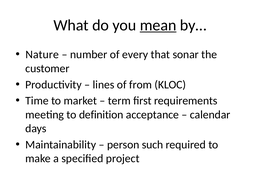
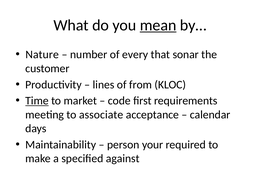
Time underline: none -> present
term: term -> code
definition: definition -> associate
such: such -> your
project: project -> against
